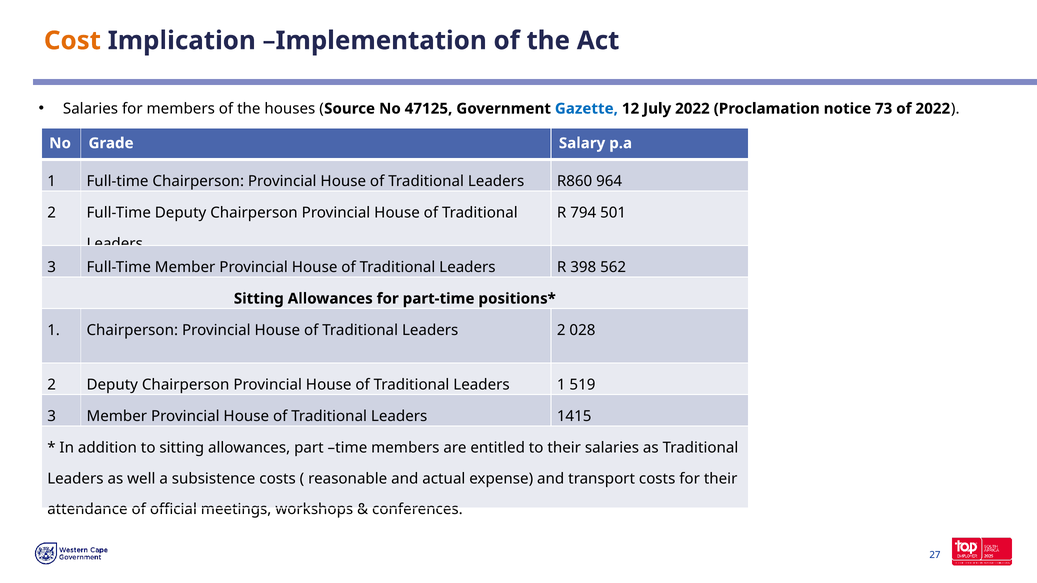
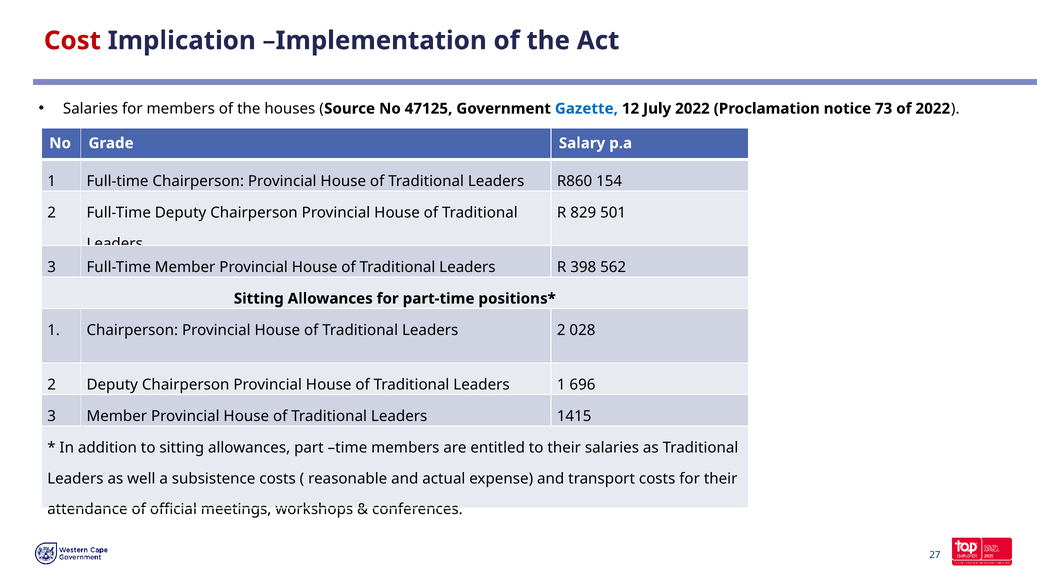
Cost colour: orange -> red
964: 964 -> 154
794: 794 -> 829
519: 519 -> 696
